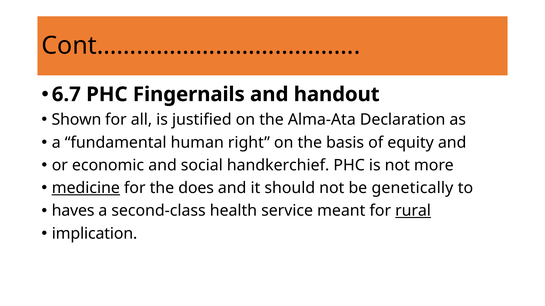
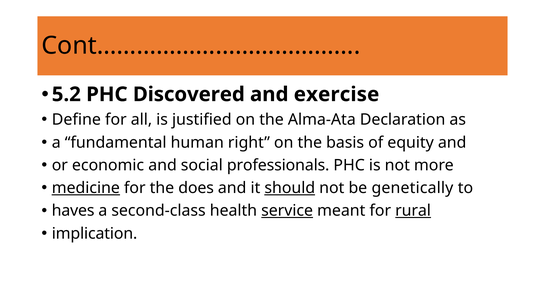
6.7: 6.7 -> 5.2
Fingernails: Fingernails -> Discovered
handout: handout -> exercise
Shown: Shown -> Define
handkerchief: handkerchief -> professionals
should underline: none -> present
service underline: none -> present
